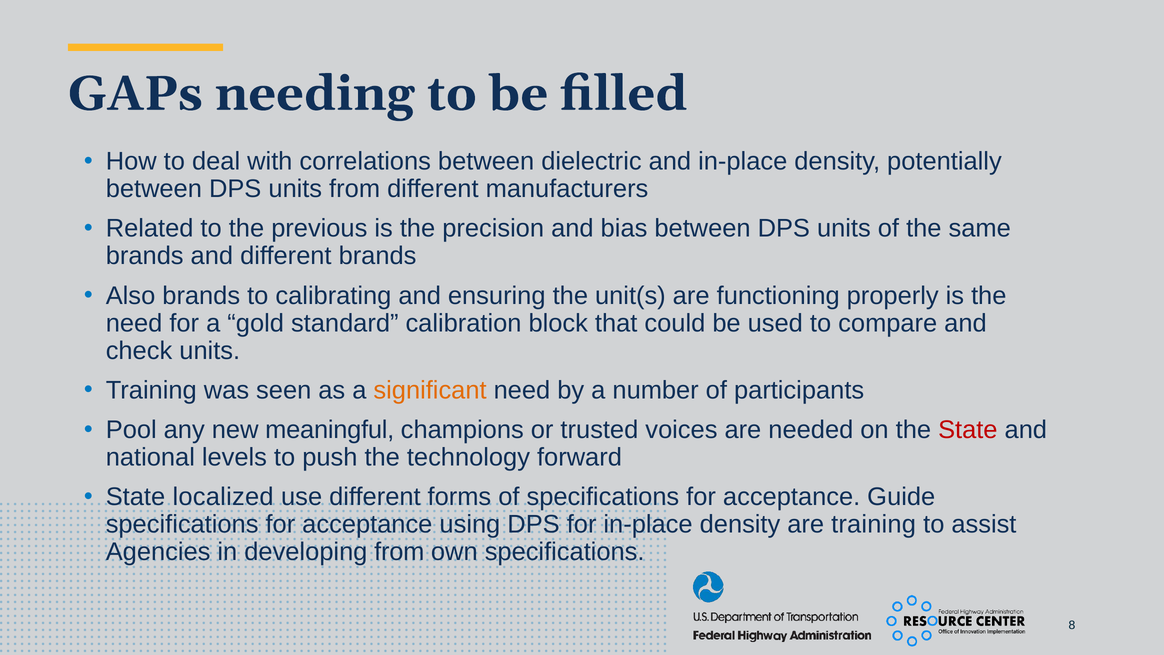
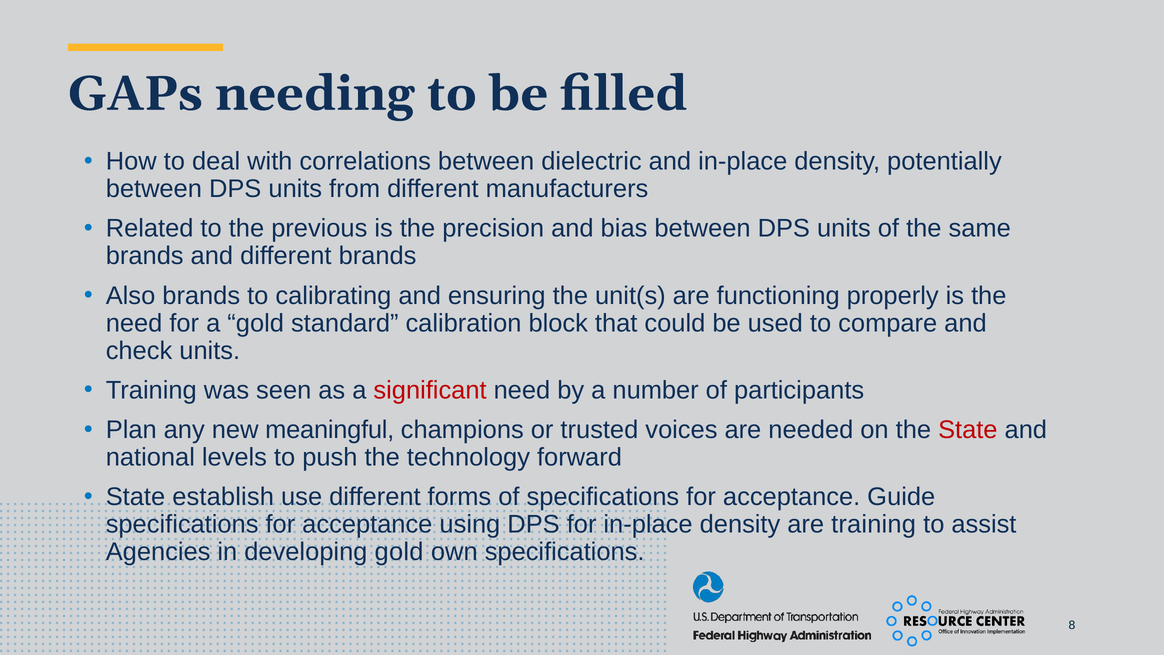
significant colour: orange -> red
Pool: Pool -> Plan
localized: localized -> establish
developing from: from -> gold
